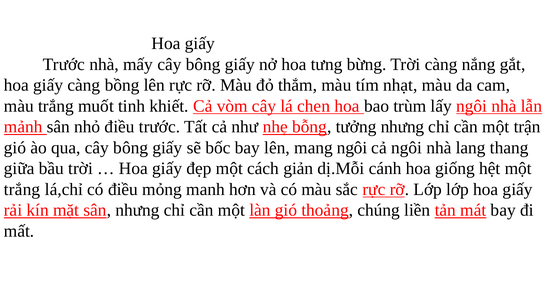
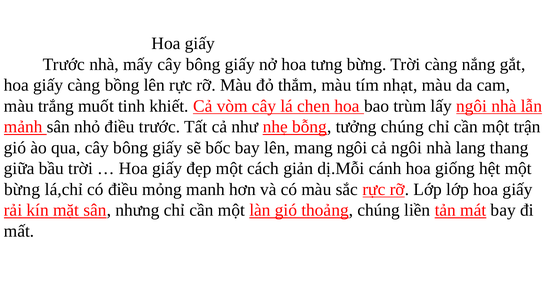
tưởng nhưng: nhưng -> chúng
trắng at (22, 189): trắng -> bừng
